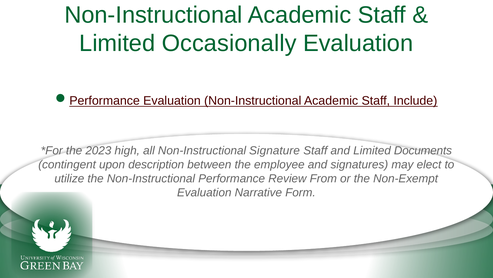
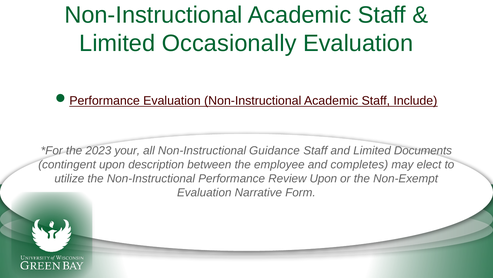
high: high -> your
Signature: Signature -> Guidance
signatures: signatures -> completes
Review From: From -> Upon
